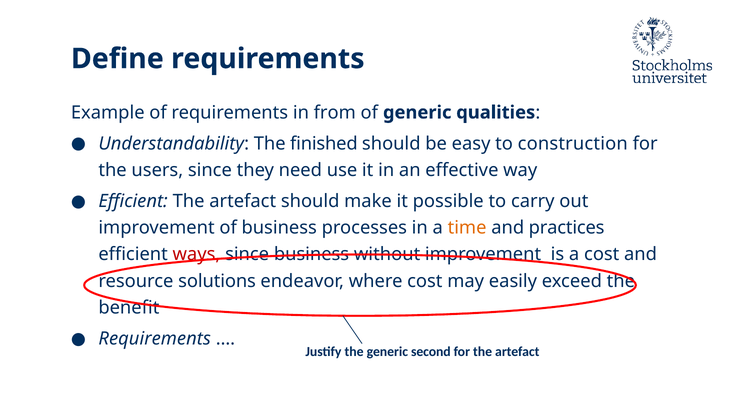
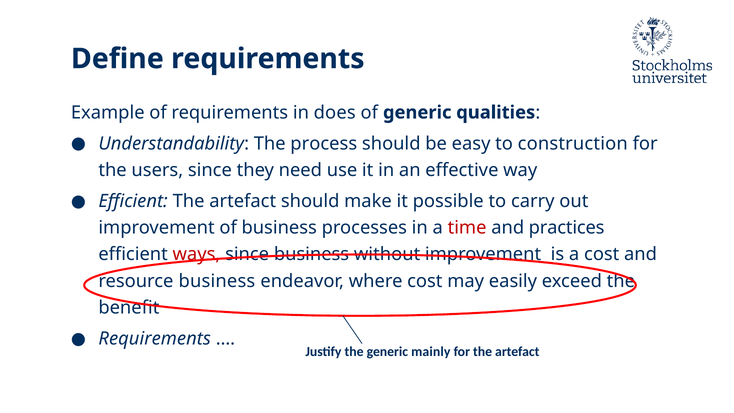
from: from -> does
finished: finished -> process
time colour: orange -> red
resource solutions: solutions -> business
second: second -> mainly
